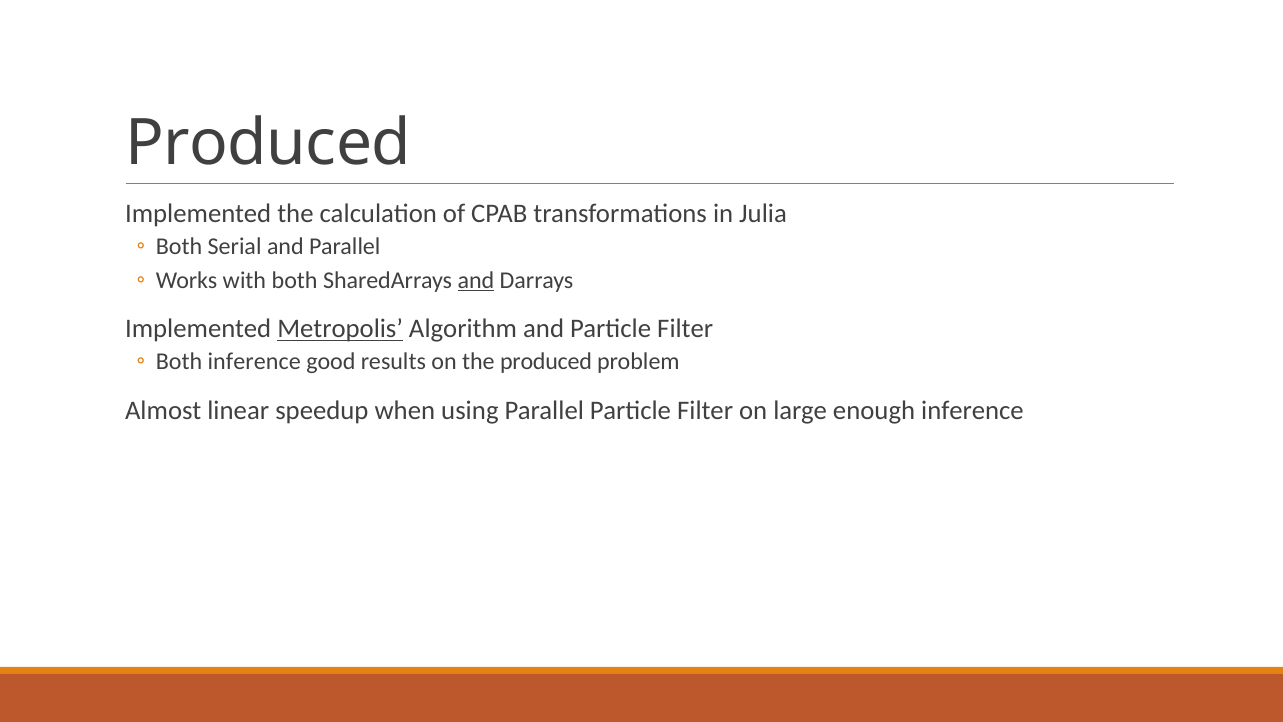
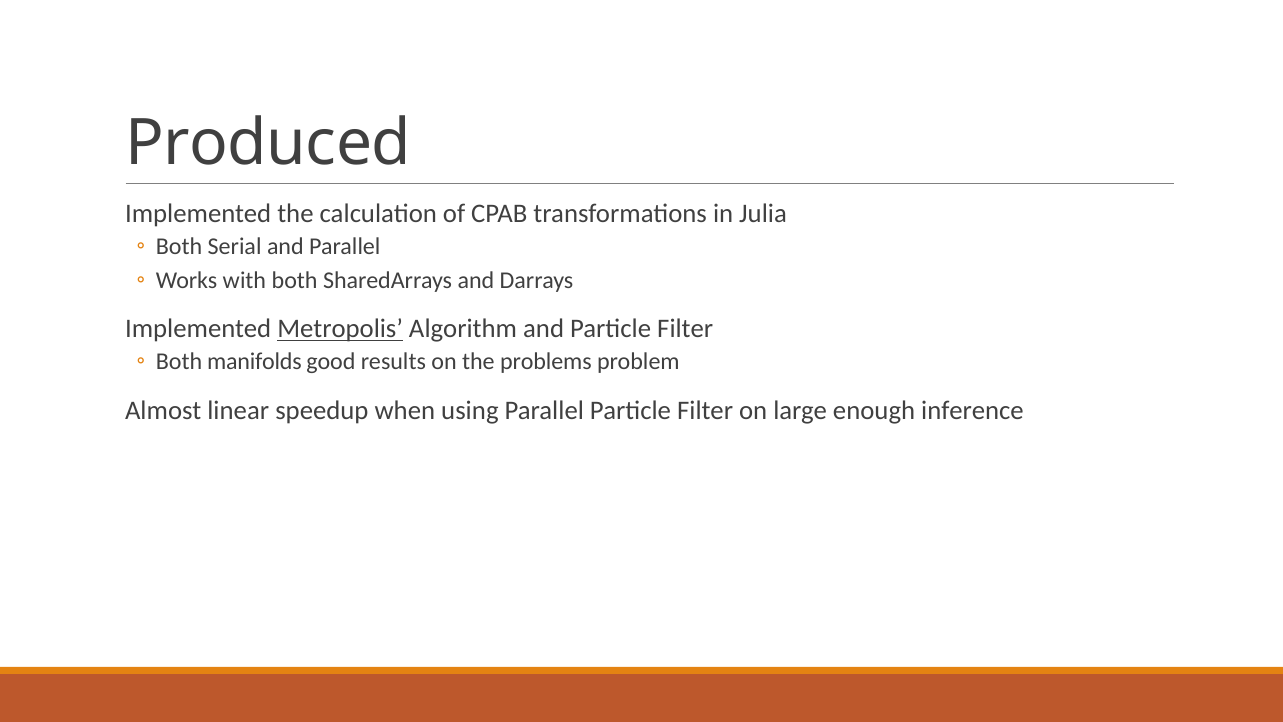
and at (476, 280) underline: present -> none
Both inference: inference -> manifolds
the produced: produced -> problems
